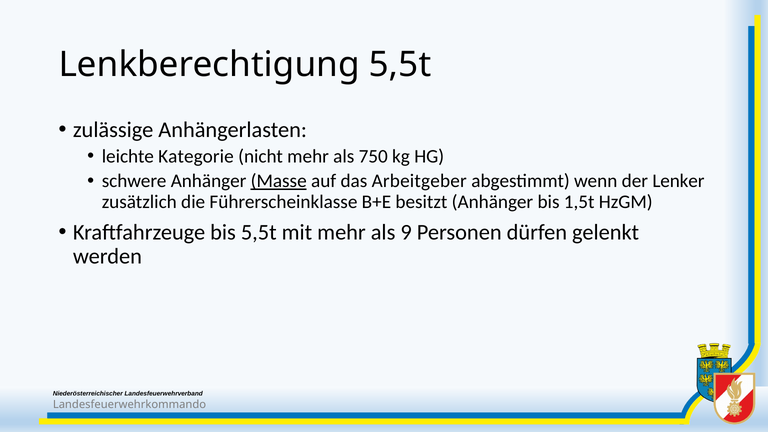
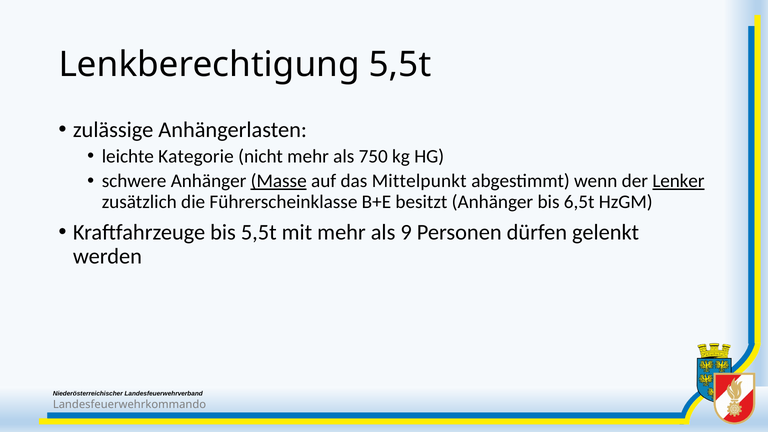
Arbeitgeber: Arbeitgeber -> Mittelpunkt
Lenker underline: none -> present
1,5t: 1,5t -> 6,5t
